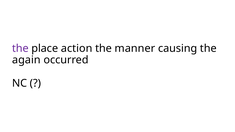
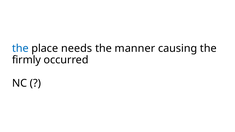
the at (20, 48) colour: purple -> blue
action: action -> needs
again: again -> firmly
